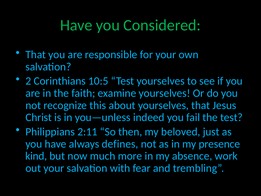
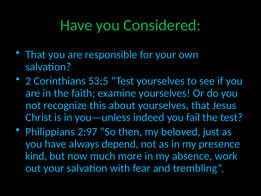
10:5: 10:5 -> 53:5
2:11: 2:11 -> 2:97
defines: defines -> depend
